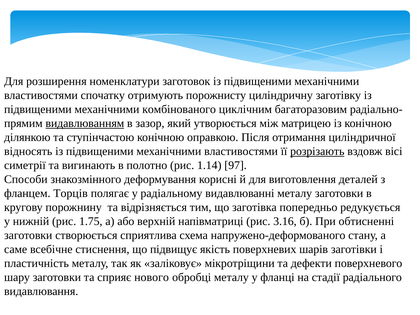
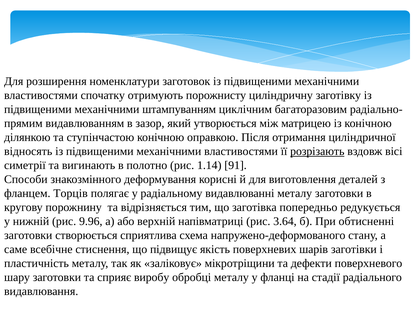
комбінованого: комбінованого -> штампуванням
видавлюванням underline: present -> none
97: 97 -> 91
1.75: 1.75 -> 9.96
3.16: 3.16 -> 3.64
нового: нового -> виробу
